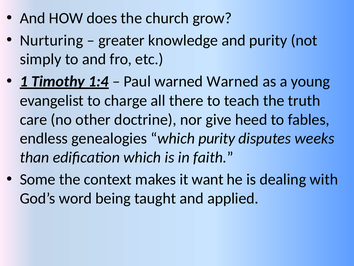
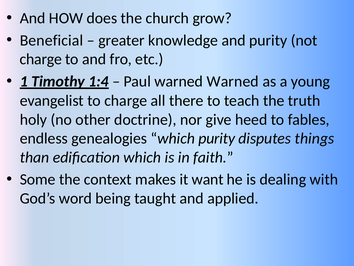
Nurturing: Nurturing -> Beneficial
simply at (41, 59): simply -> charge
care: care -> holy
weeks: weeks -> things
